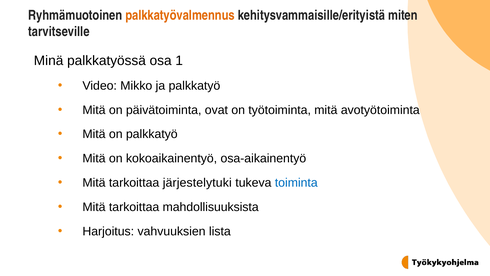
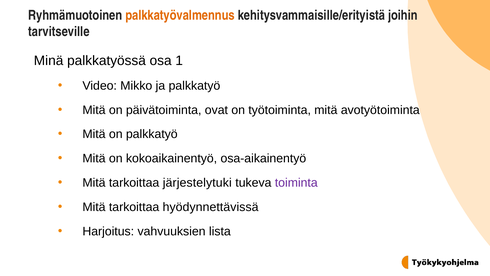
miten: miten -> joihin
toiminta colour: blue -> purple
mahdollisuuksista: mahdollisuuksista -> hyödynnettävissä
